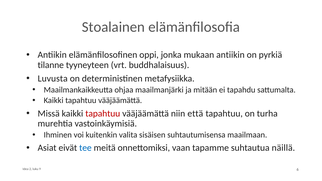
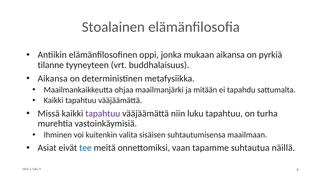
mukaan antiikin: antiikin -> aikansa
Luvusta at (53, 79): Luvusta -> Aikansa
tapahtuu at (103, 114) colour: red -> purple
niin että: että -> luku
